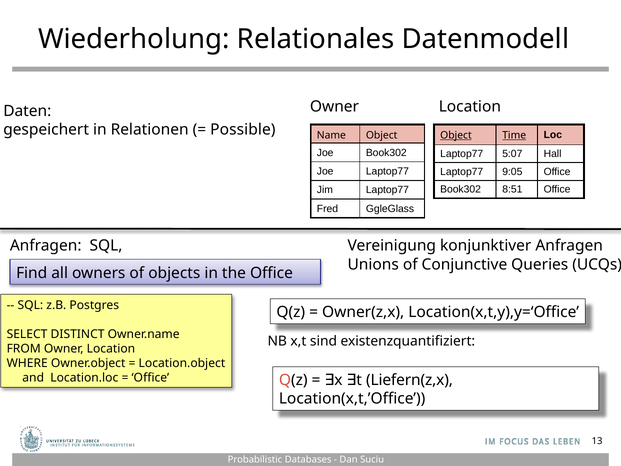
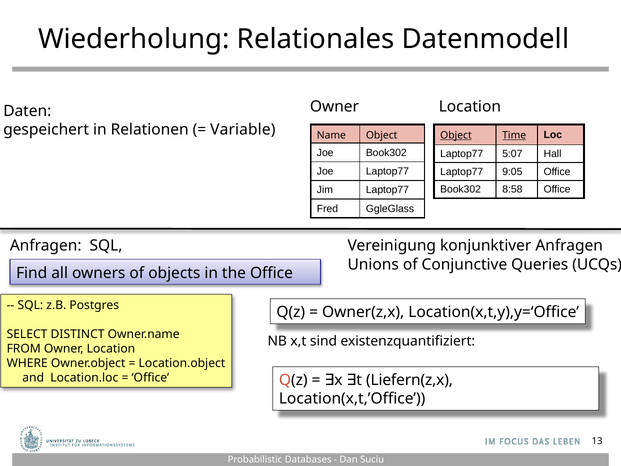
Possible: Possible -> Variable
8:51: 8:51 -> 8:58
